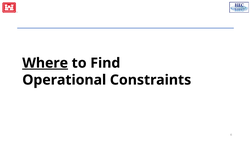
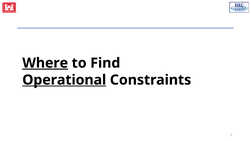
Operational underline: none -> present
